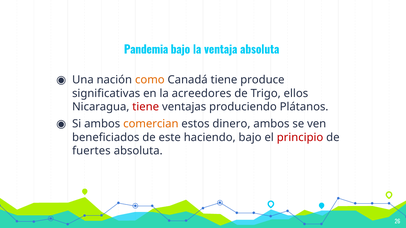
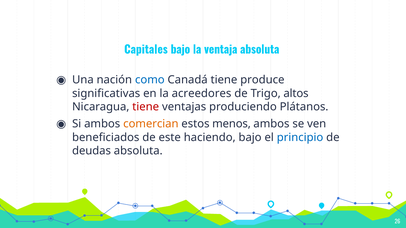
Pandemia: Pandemia -> Capitales
como colour: orange -> blue
ellos: ellos -> altos
dinero: dinero -> menos
principio colour: red -> blue
fuertes: fuertes -> deudas
